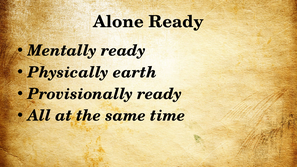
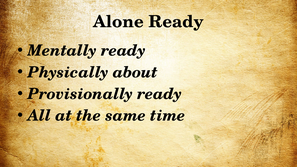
earth: earth -> about
